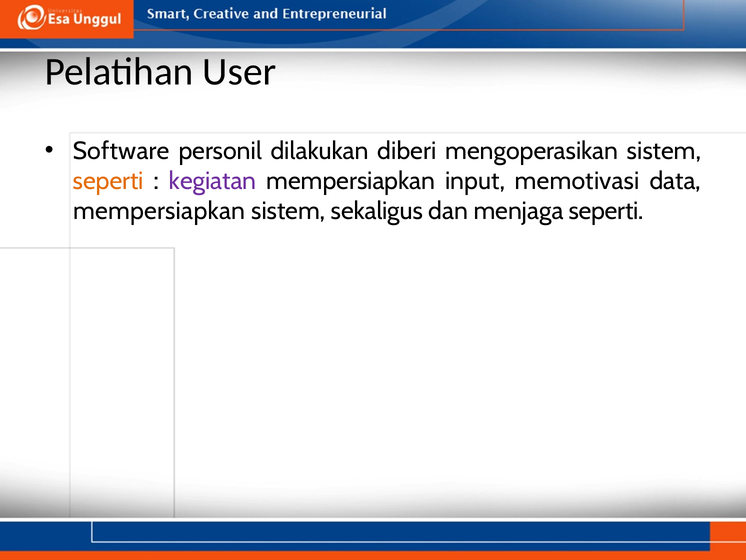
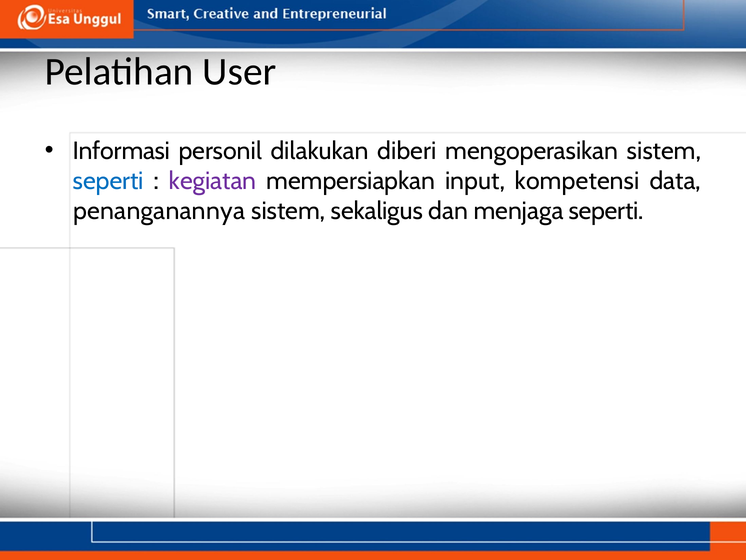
Software: Software -> Informasi
seperti at (108, 181) colour: orange -> blue
memotivasi: memotivasi -> kompetensi
mempersiapkan at (159, 211): mempersiapkan -> penanganannya
